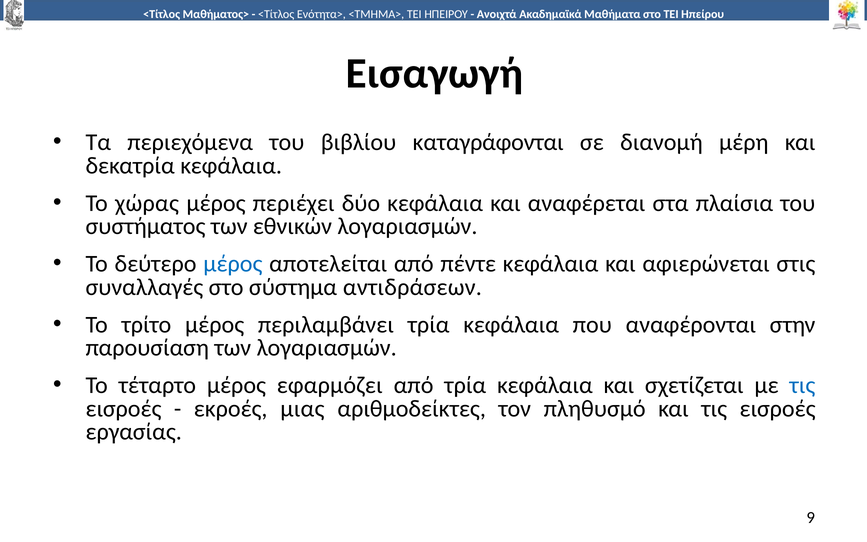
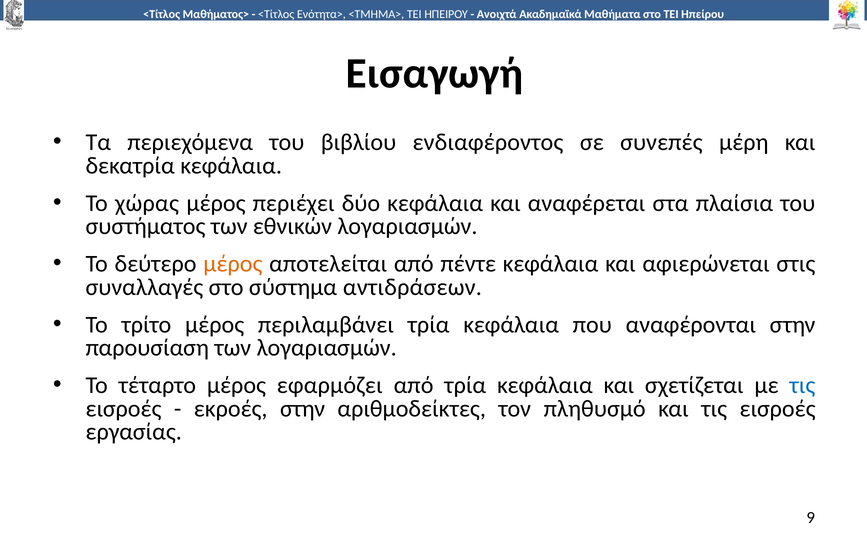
καταγράφονται: καταγράφονται -> ενδιαφέροντος
διανομή: διανομή -> συνεπές
μέρος at (233, 264) colour: blue -> orange
εκροές μιας: μιας -> στην
